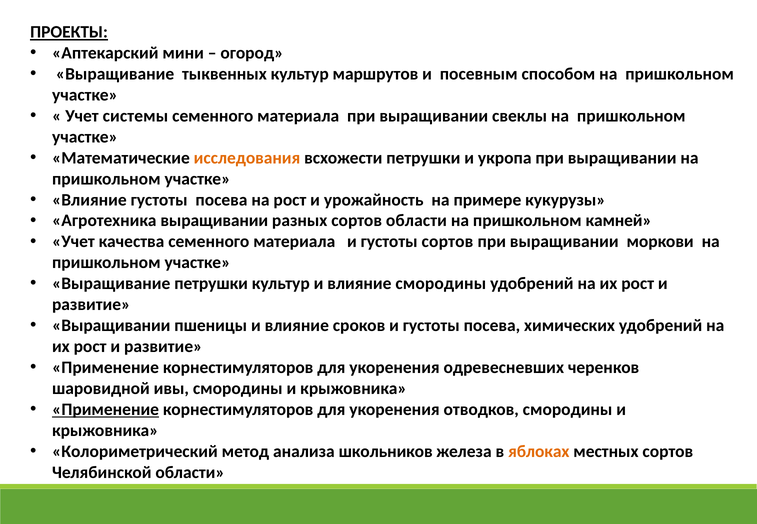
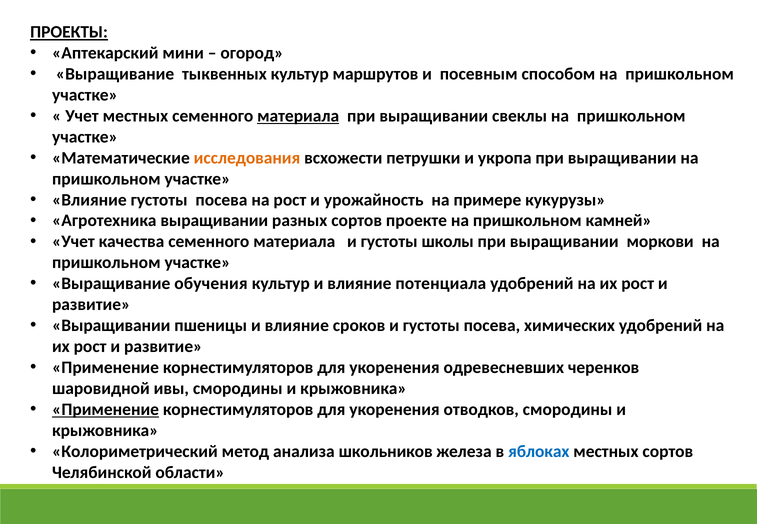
Учет системы: системы -> местных
материала at (298, 116) underline: none -> present
сортов области: области -> проекте
густоты сортов: сортов -> школы
Выращивание петрушки: петрушки -> обучения
влияние смородины: смородины -> потенциала
яблоках colour: orange -> blue
